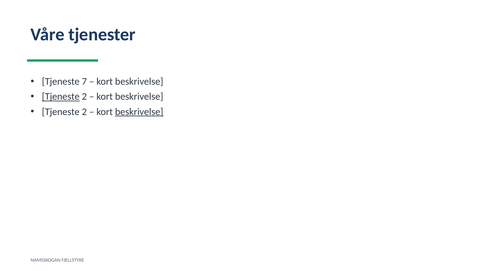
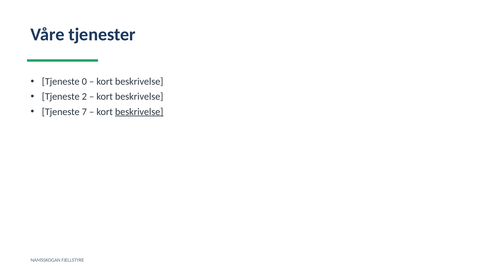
7: 7 -> 0
Tjeneste at (61, 97) underline: present -> none
2 at (84, 112): 2 -> 7
